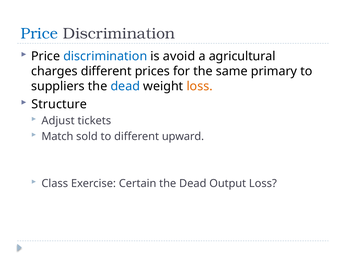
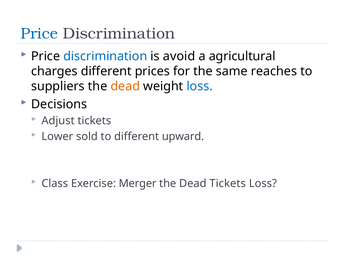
primary: primary -> reaches
dead at (125, 86) colour: blue -> orange
loss at (200, 86) colour: orange -> blue
Structure: Structure -> Decisions
Match: Match -> Lower
Certain: Certain -> Merger
Dead Output: Output -> Tickets
